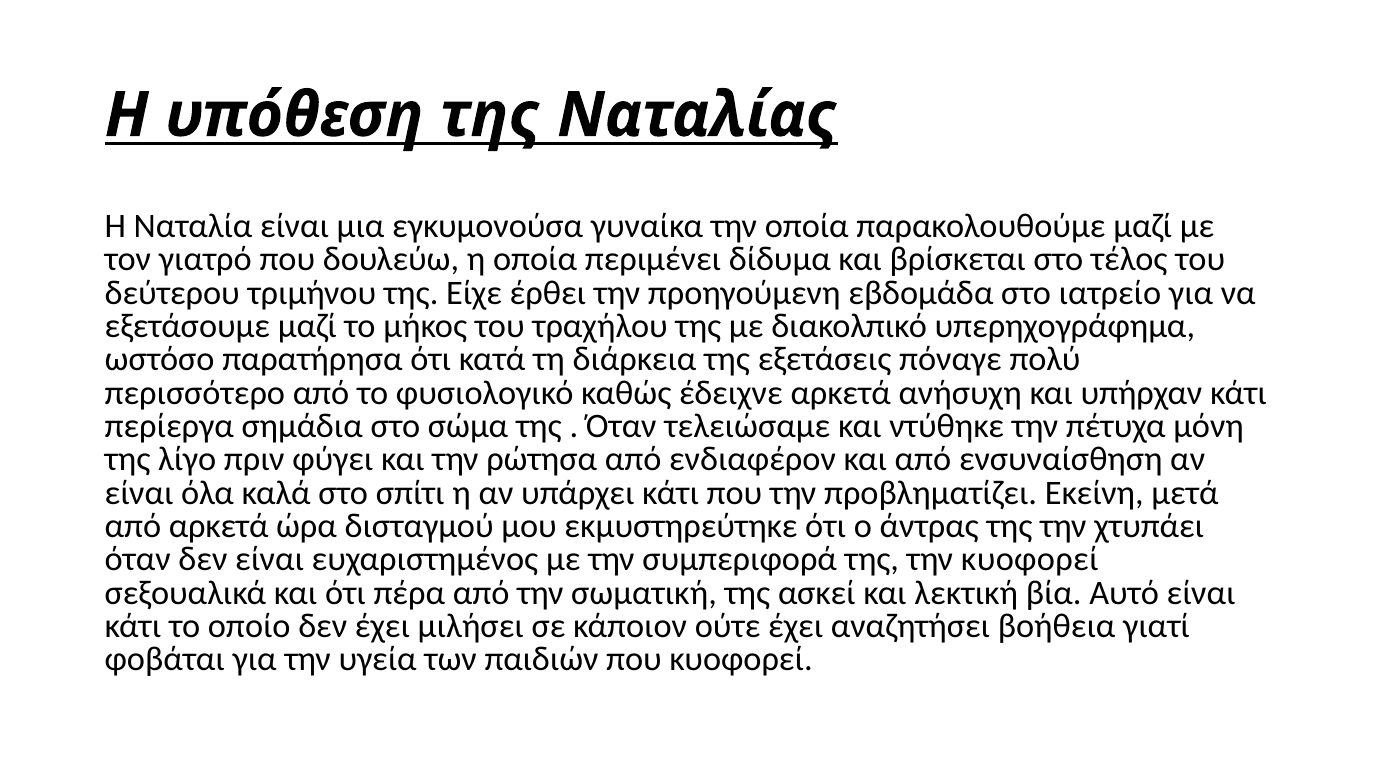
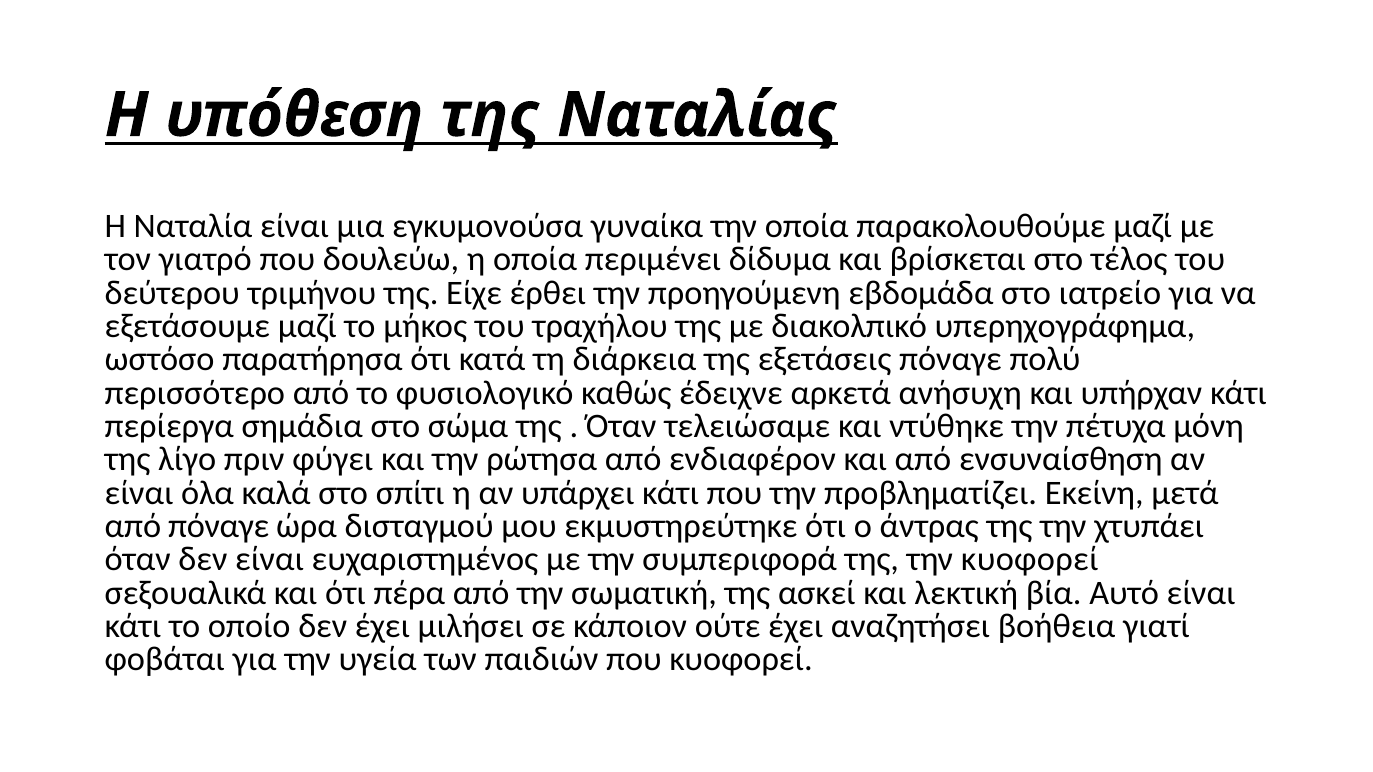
από αρκετά: αρκετά -> πόναγε
